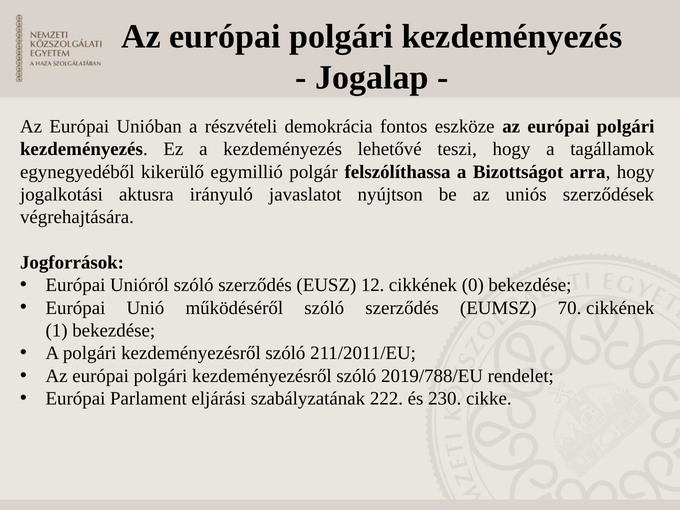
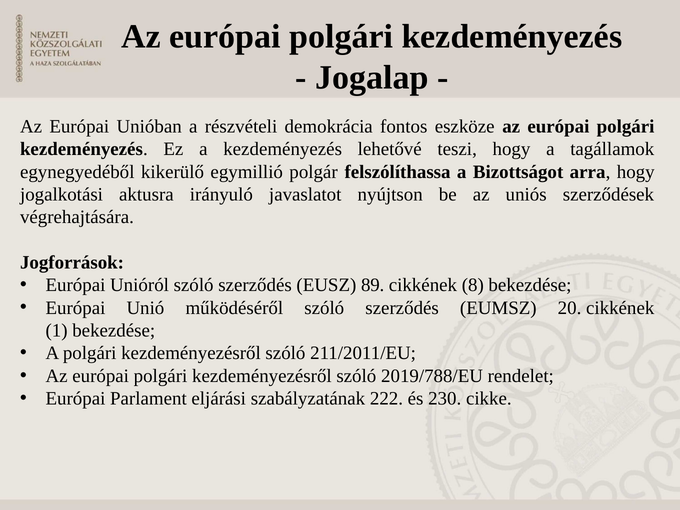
12: 12 -> 89
0: 0 -> 8
70: 70 -> 20
